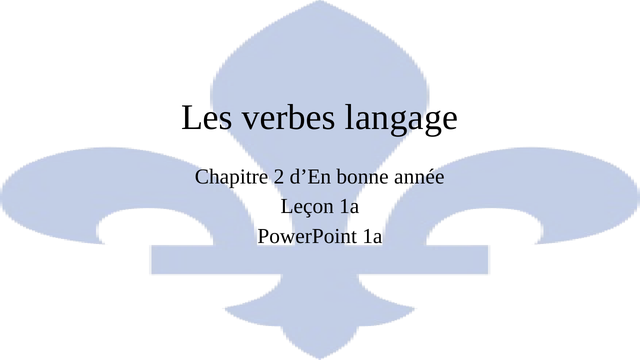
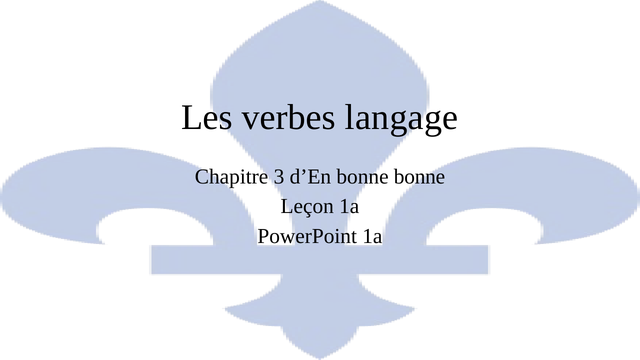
2: 2 -> 3
bonne année: année -> bonne
